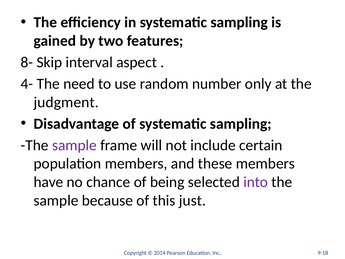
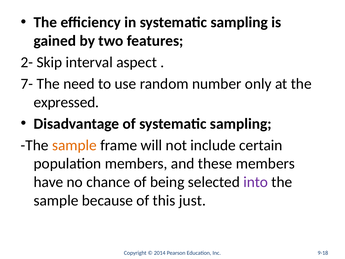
8-: 8- -> 2-
4-: 4- -> 7-
judgment: judgment -> expressed
sample at (74, 145) colour: purple -> orange
